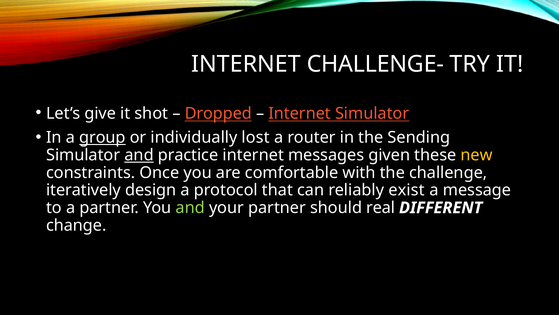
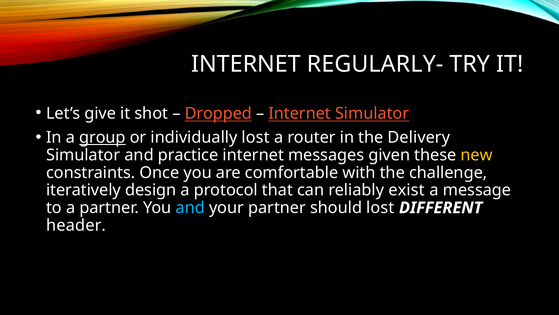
CHALLENGE-: CHALLENGE- -> REGULARLY-
Sending: Sending -> Delivery
and at (139, 155) underline: present -> none
and at (190, 207) colour: light green -> light blue
should real: real -> lost
change: change -> header
